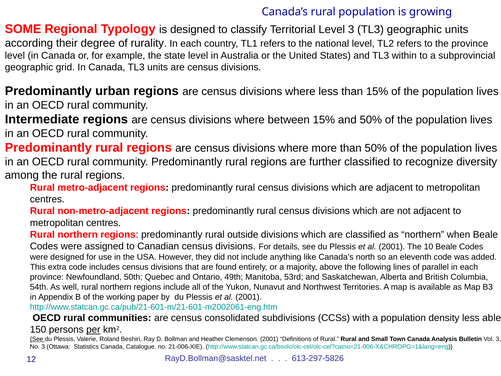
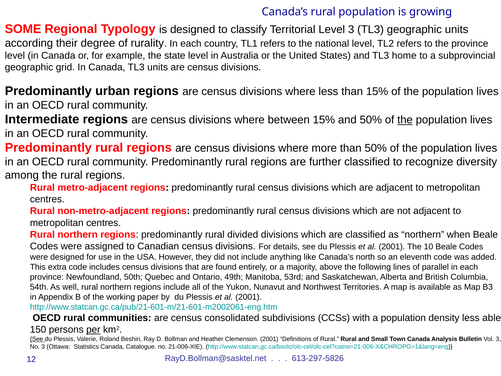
within: within -> home
the at (405, 120) underline: none -> present
outside: outside -> divided
